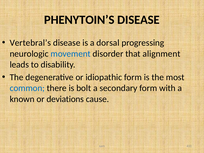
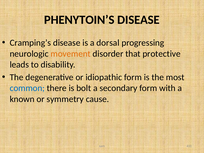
Vertebral’s: Vertebral’s -> Cramping’s
movement colour: blue -> orange
alignment: alignment -> protective
deviations: deviations -> symmetry
